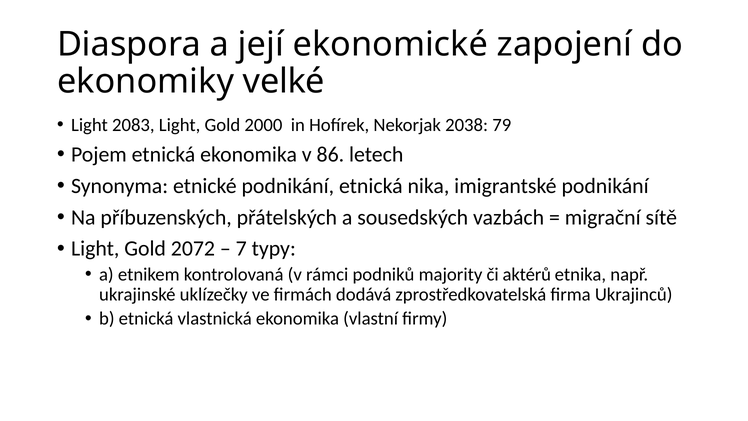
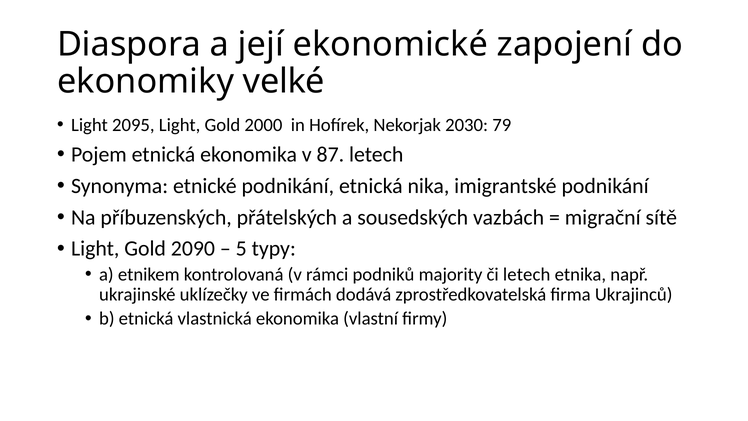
2083: 2083 -> 2095
2038: 2038 -> 2030
86: 86 -> 87
2072: 2072 -> 2090
7: 7 -> 5
či aktérů: aktérů -> letech
